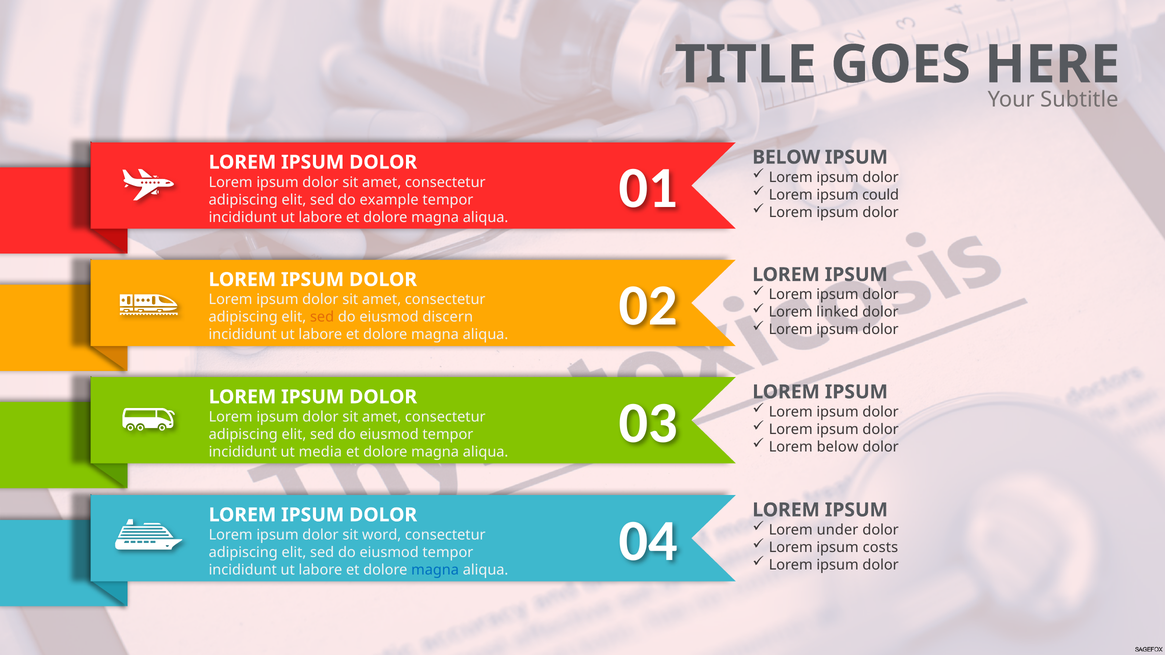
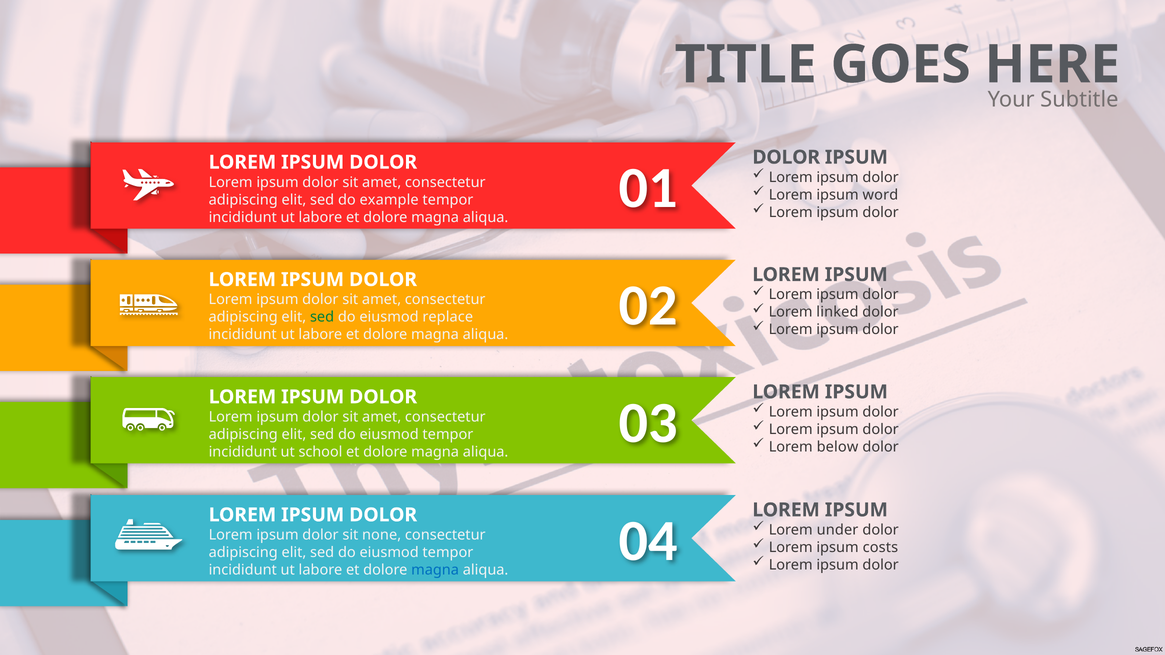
BELOW at (786, 157): BELOW -> DOLOR
could: could -> word
sed at (322, 317) colour: orange -> green
discern: discern -> replace
media: media -> school
word: word -> none
